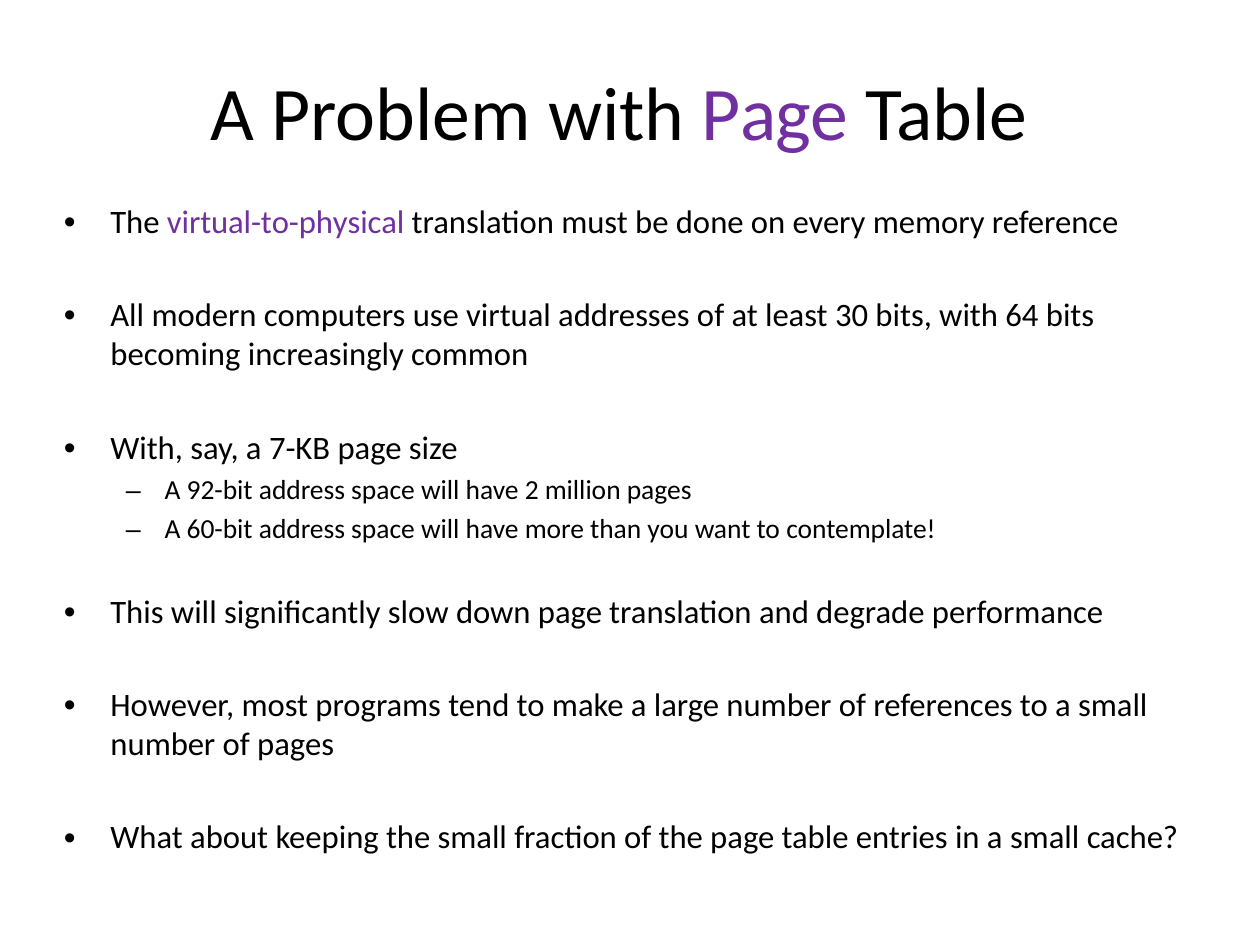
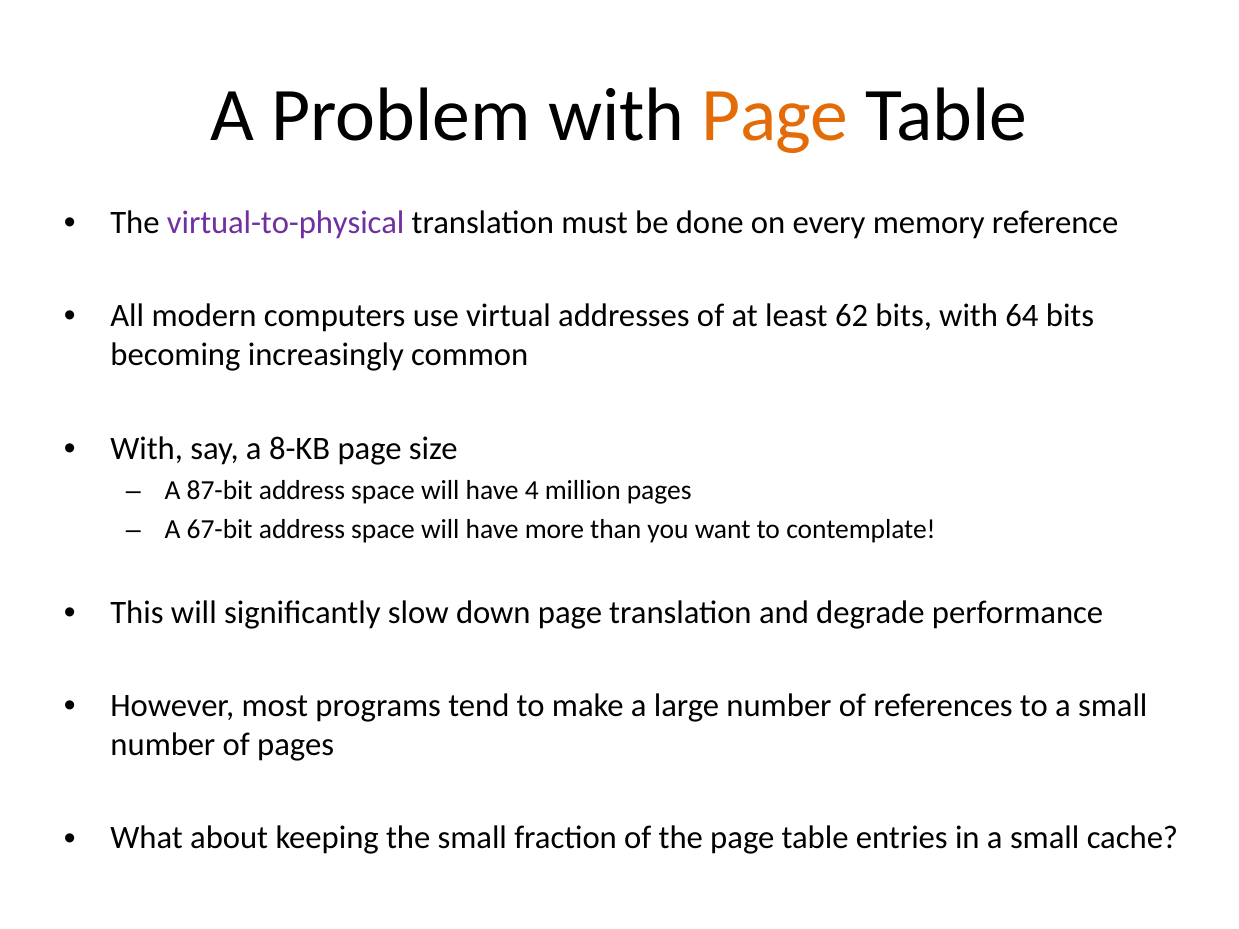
Page at (775, 115) colour: purple -> orange
30: 30 -> 62
7-KB: 7-KB -> 8-KB
92-bit: 92-bit -> 87-bit
2: 2 -> 4
60-bit: 60-bit -> 67-bit
